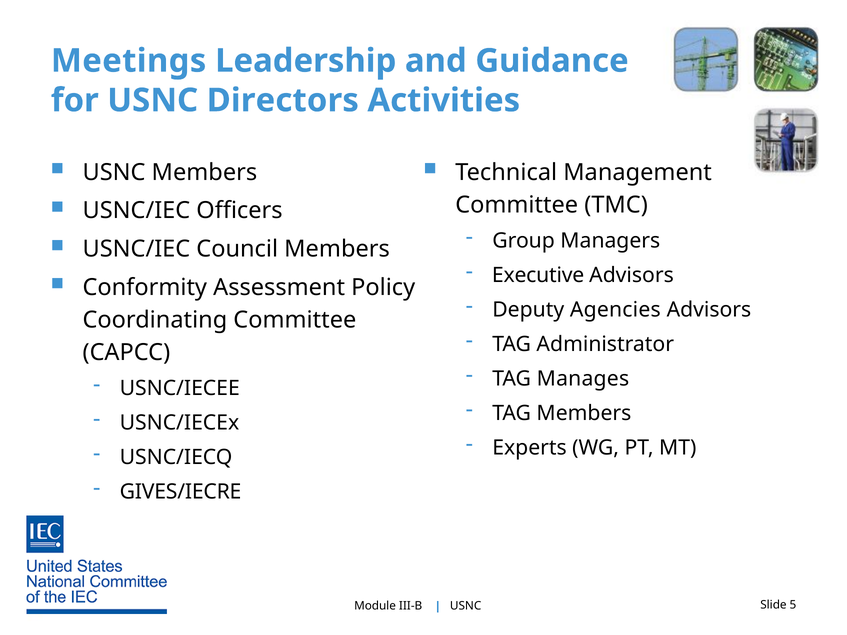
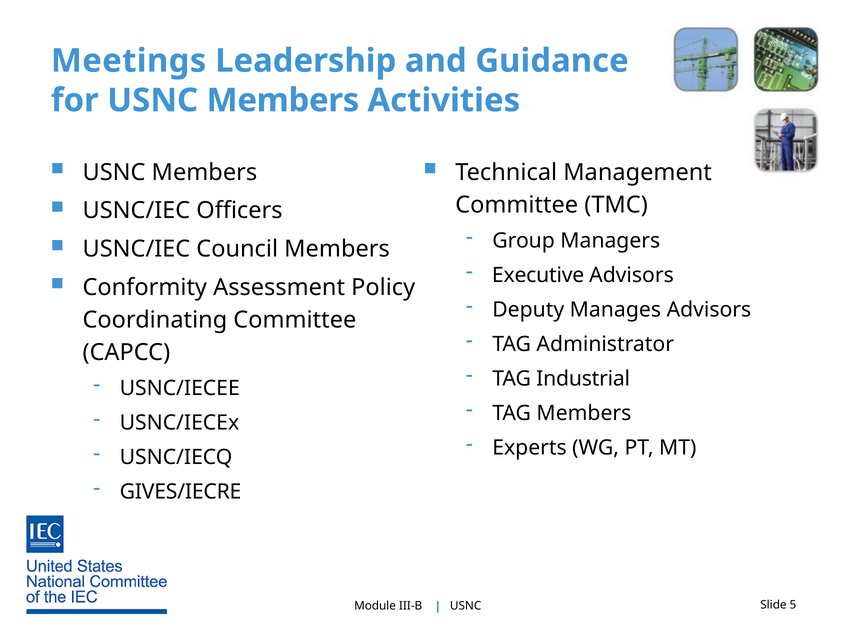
for USNC Directors: Directors -> Members
Agencies: Agencies -> Manages
Manages: Manages -> Industrial
